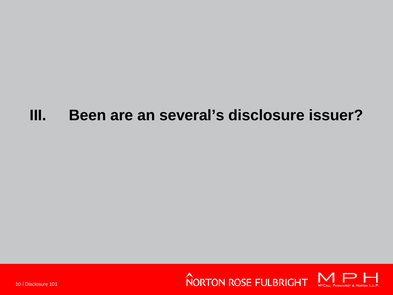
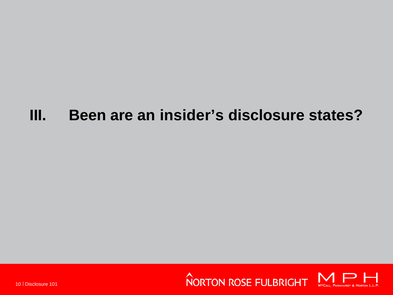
several’s: several’s -> insider’s
issuer: issuer -> states
